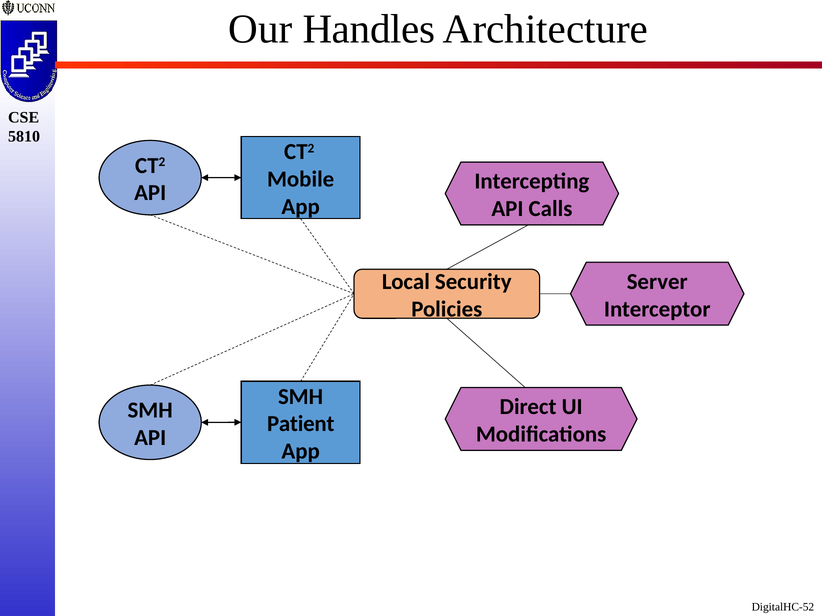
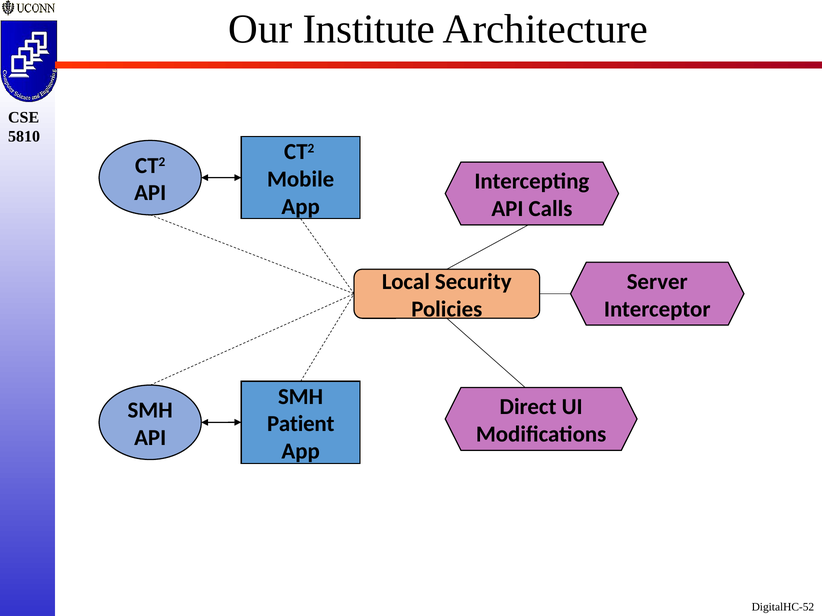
Handles: Handles -> Institute
